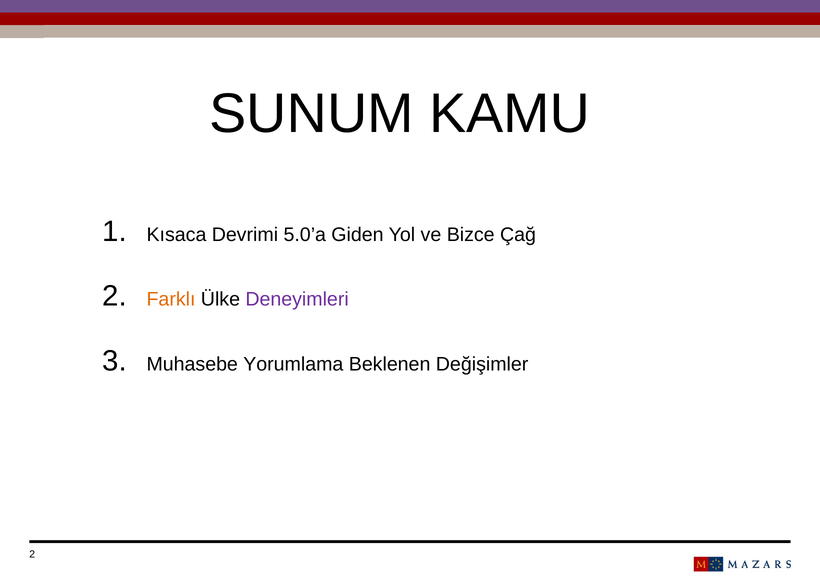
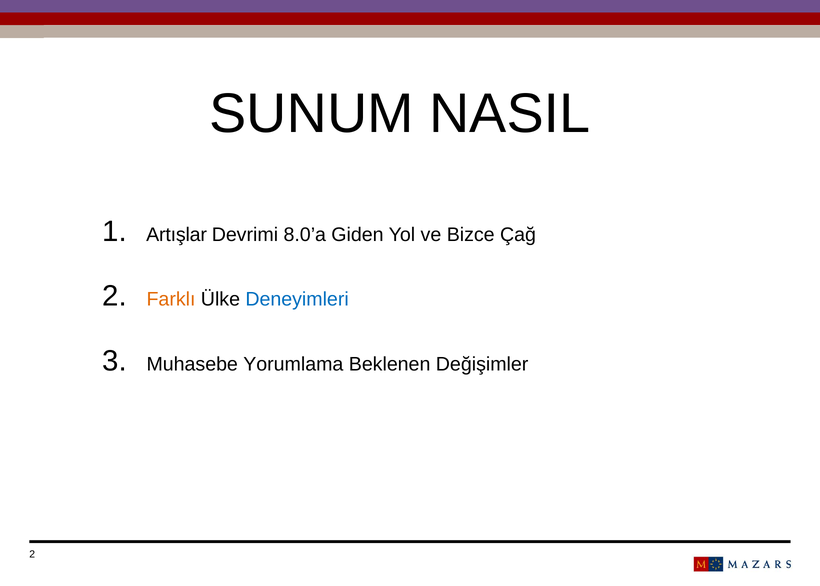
KAMU: KAMU -> NASIL
Kısaca: Kısaca -> Artışlar
5.0’a: 5.0’a -> 8.0’a
Deneyimleri colour: purple -> blue
